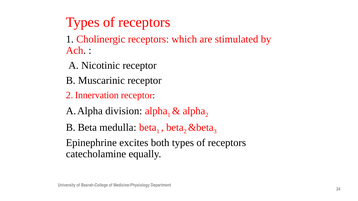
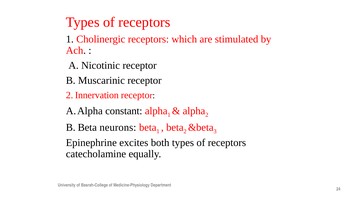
division: division -> constant
medulla: medulla -> neurons
